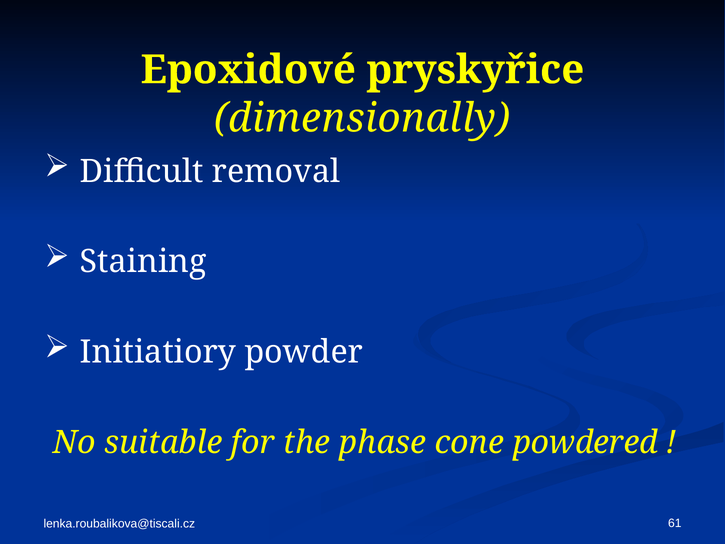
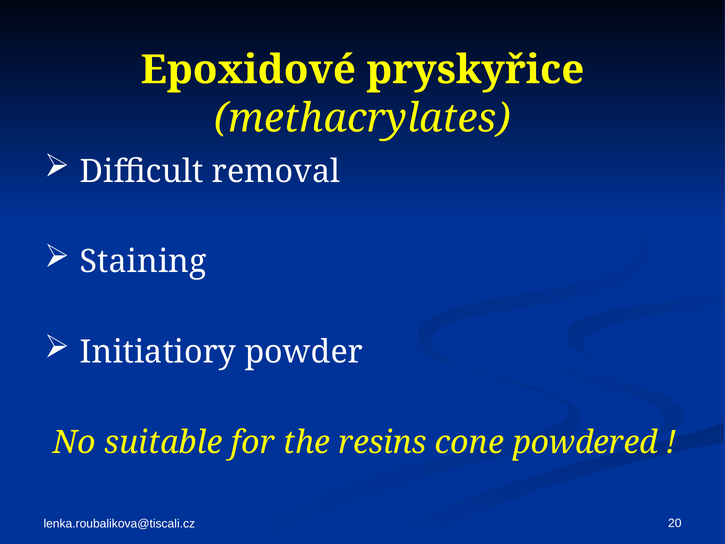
dimensionally: dimensionally -> methacrylates
phase: phase -> resins
61: 61 -> 20
